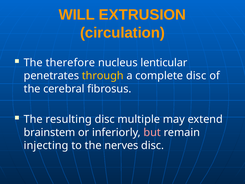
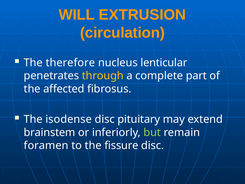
complete disc: disc -> part
cerebral: cerebral -> affected
resulting: resulting -> isodense
multiple: multiple -> pituitary
but colour: pink -> light green
injecting: injecting -> foramen
nerves: nerves -> fissure
